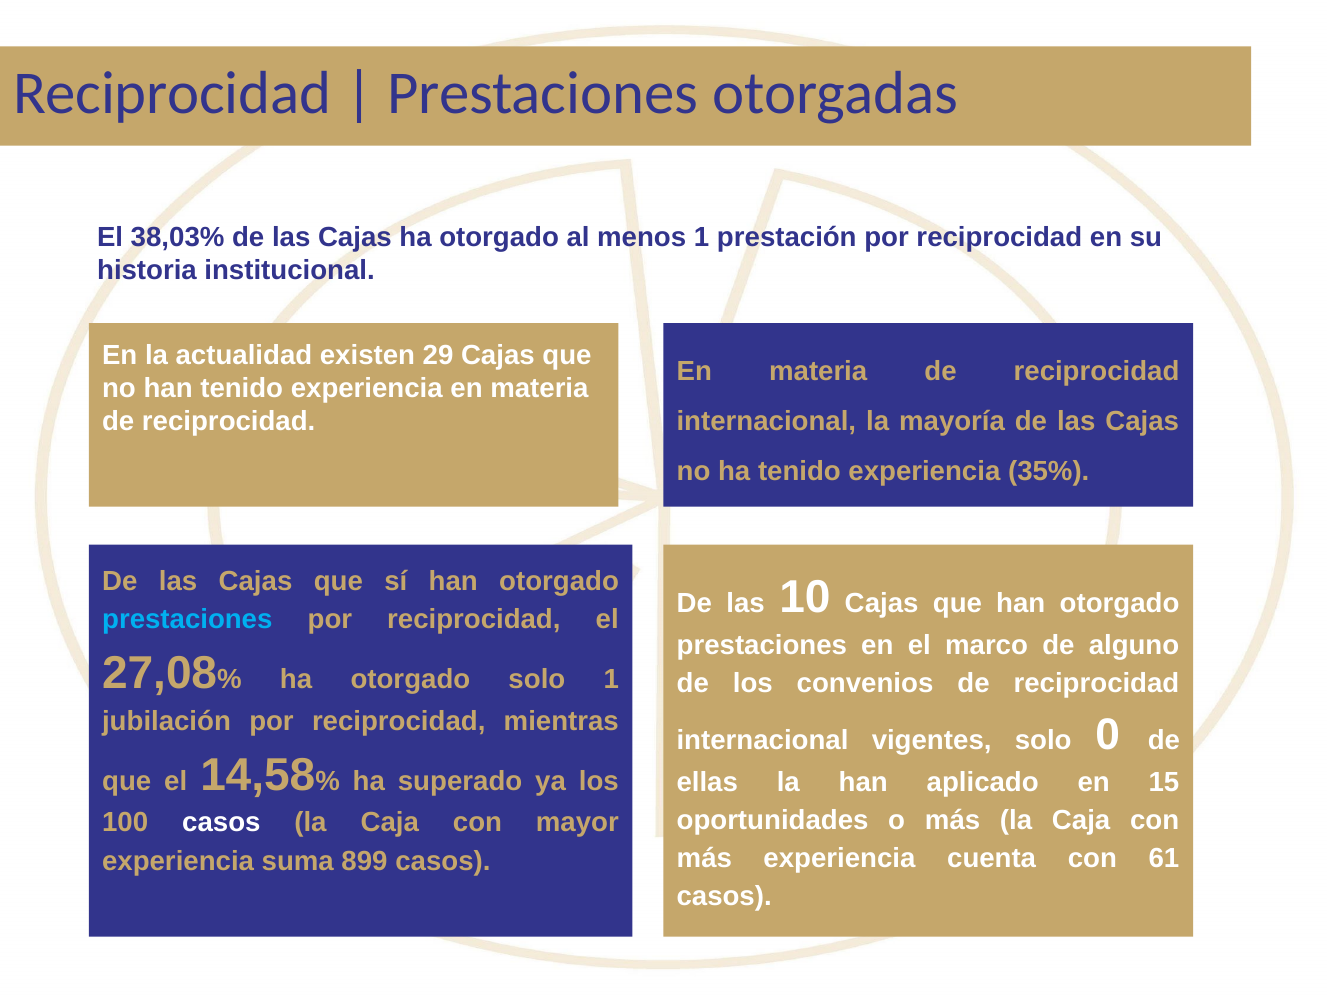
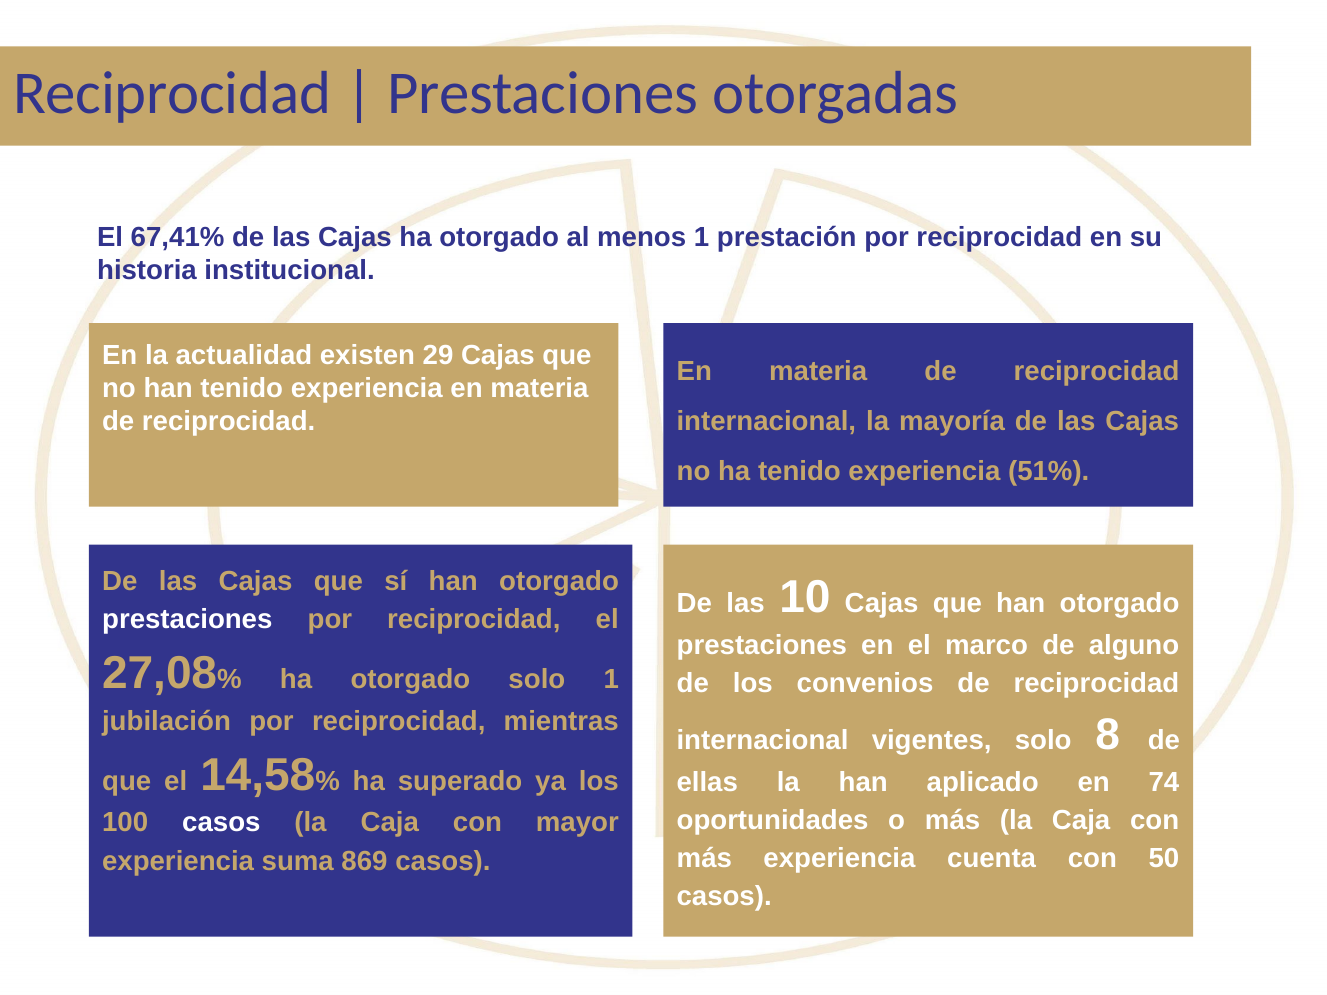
38,03%: 38,03% -> 67,41%
35%: 35% -> 51%
prestaciones at (187, 620) colour: light blue -> white
0: 0 -> 8
15: 15 -> 74
61: 61 -> 50
899: 899 -> 869
